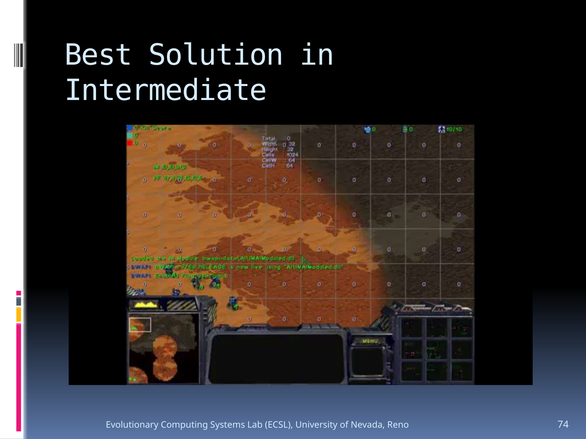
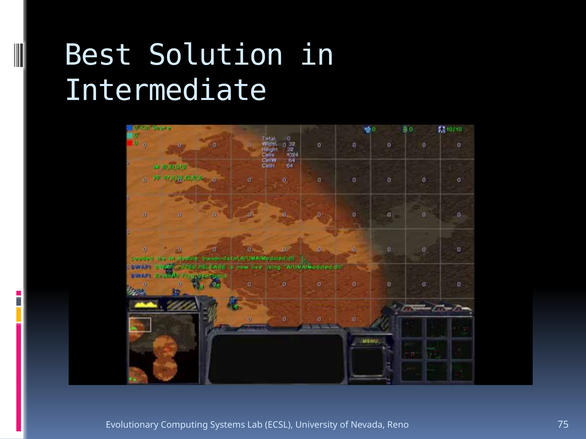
74: 74 -> 75
